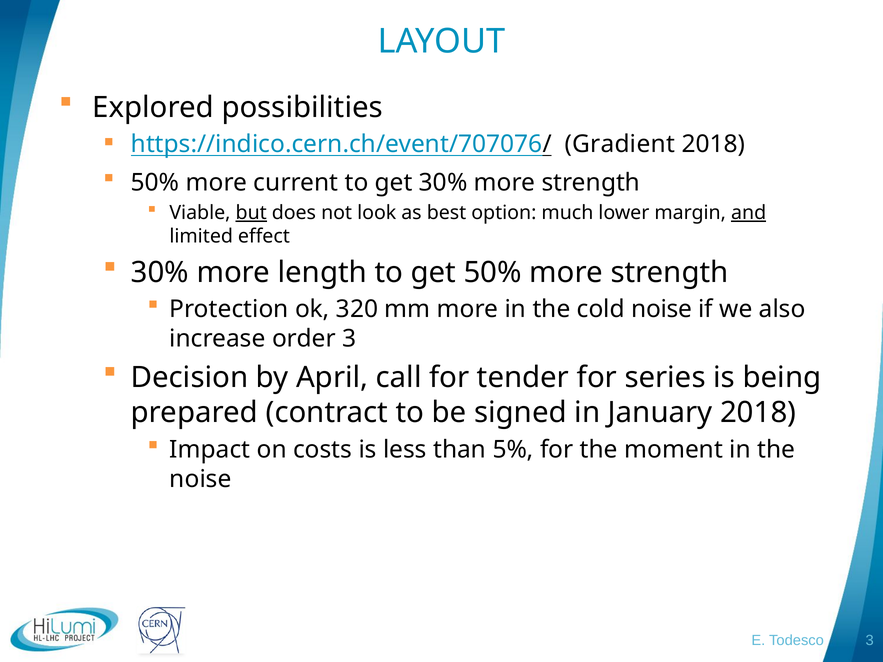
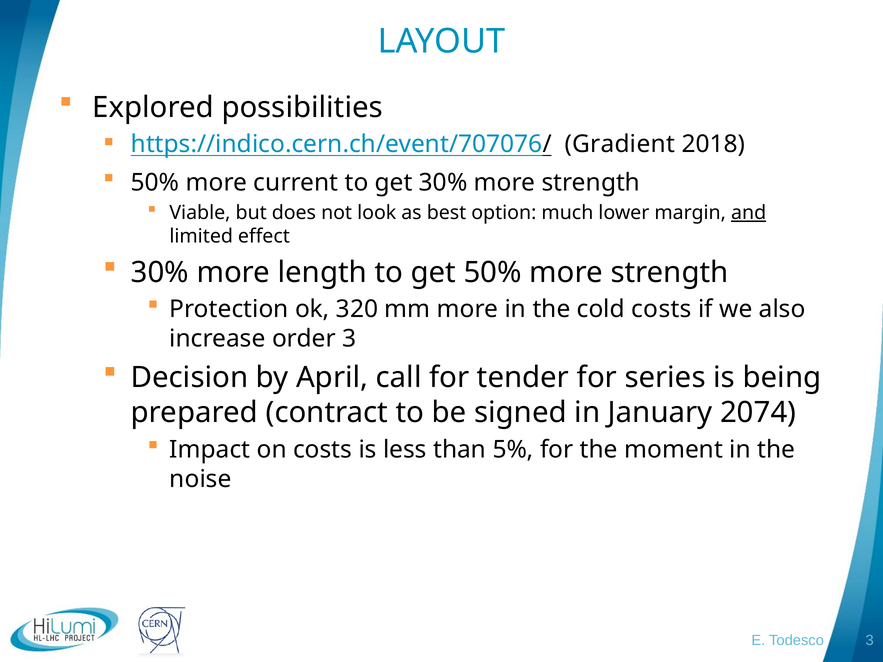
but underline: present -> none
cold noise: noise -> costs
January 2018: 2018 -> 2074
